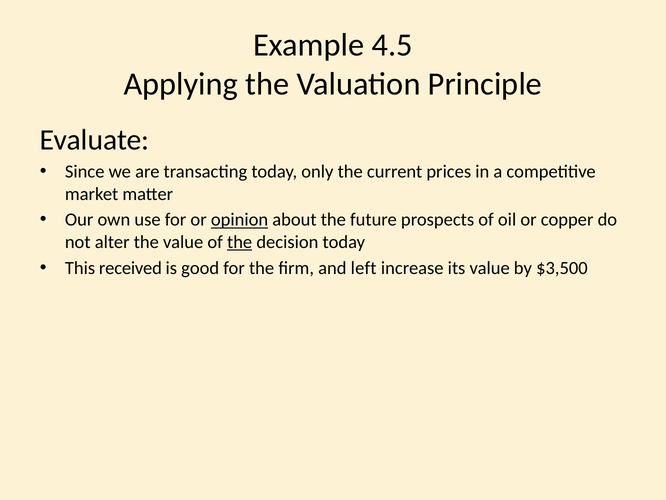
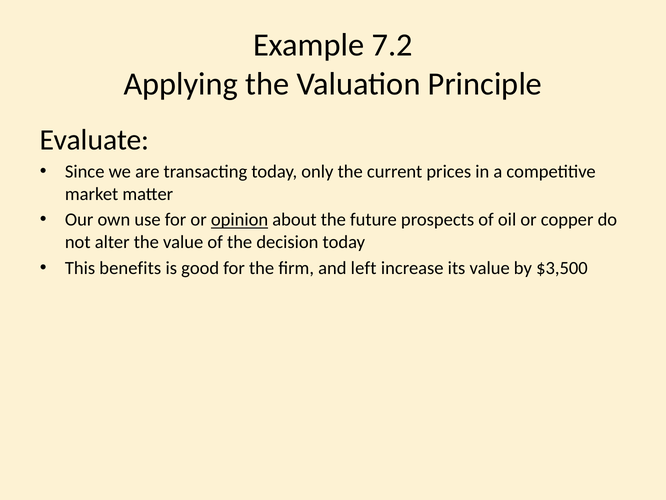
4.5: 4.5 -> 7.2
the at (240, 242) underline: present -> none
received: received -> benefits
